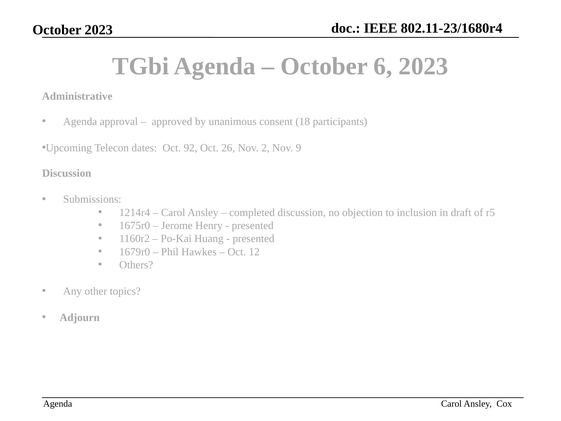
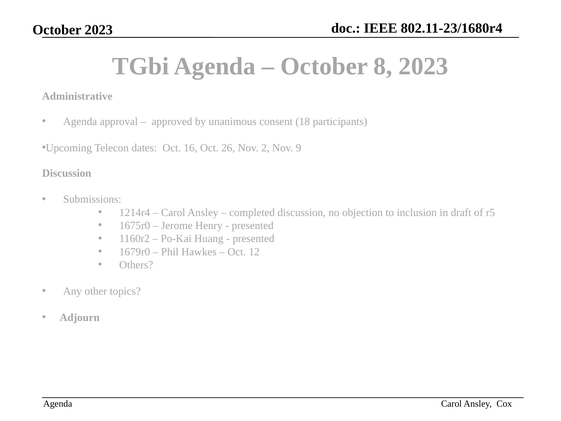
6: 6 -> 8
92: 92 -> 16
